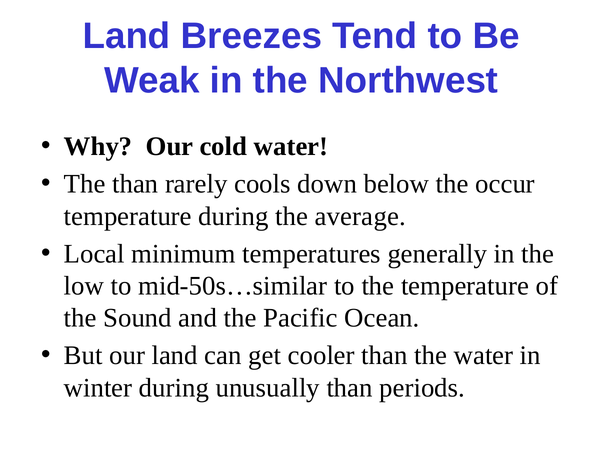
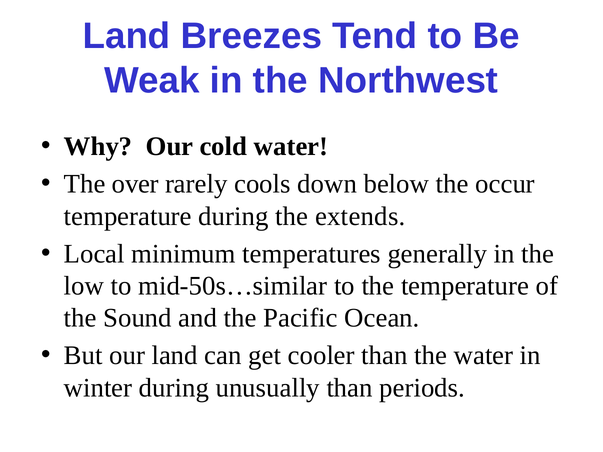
The than: than -> over
average: average -> extends
